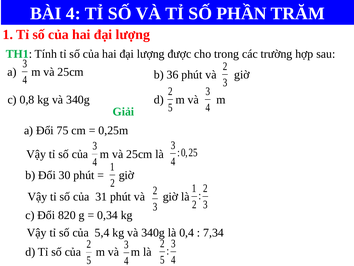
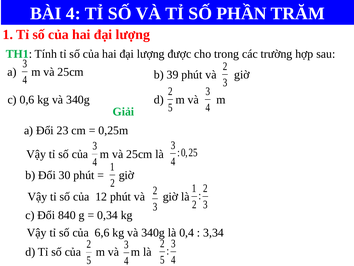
36: 36 -> 39
0,8: 0,8 -> 0,6
75: 75 -> 23
31: 31 -> 12
820: 820 -> 840
5,4: 5,4 -> 6,6
7,34: 7,34 -> 3,34
